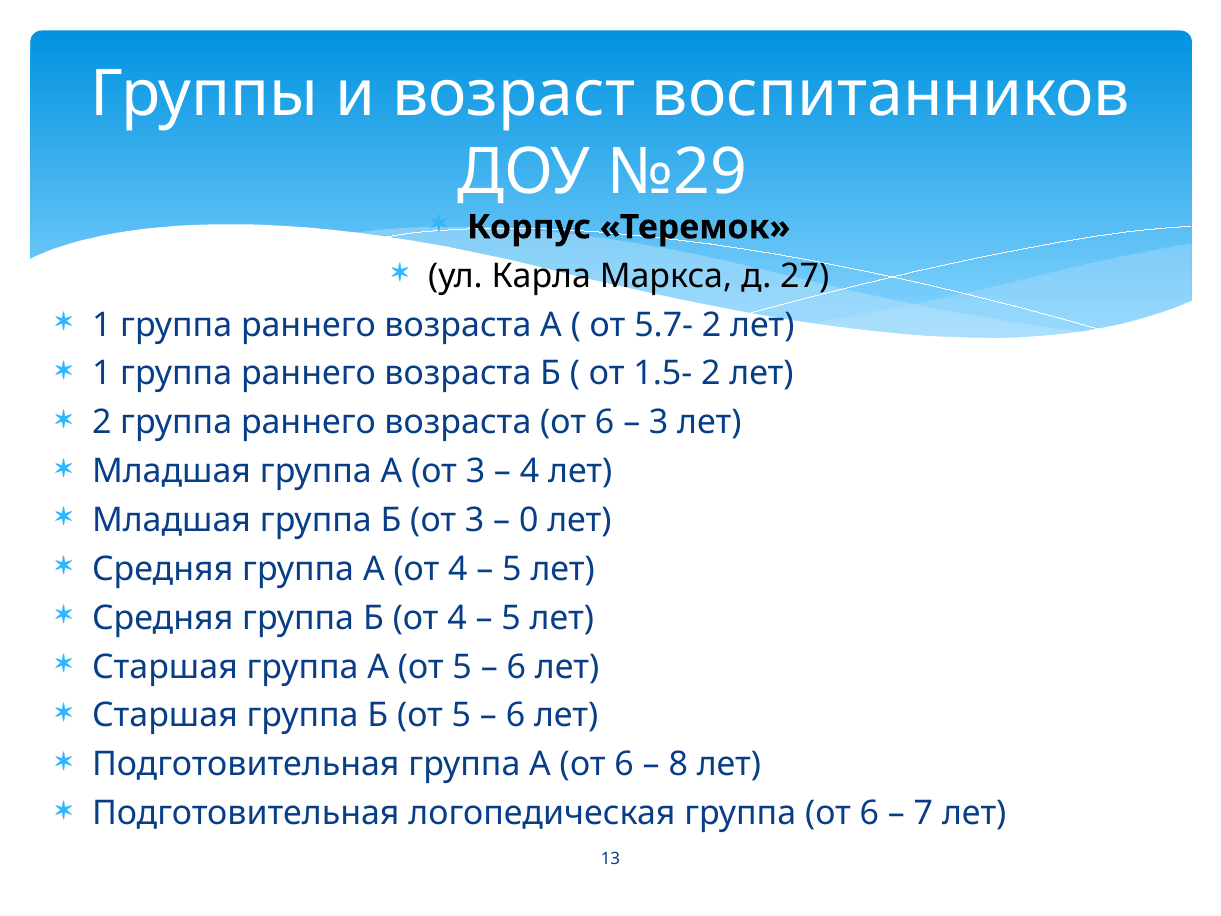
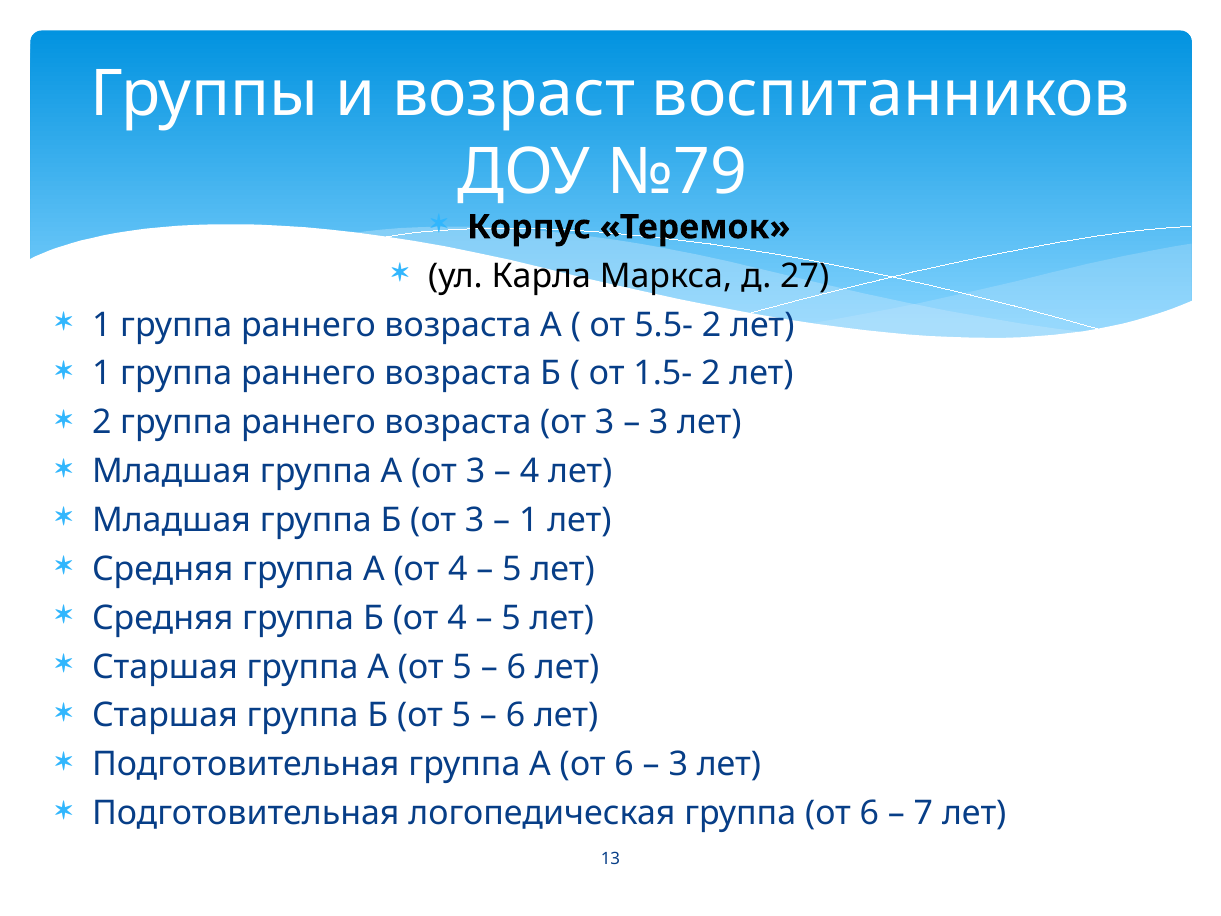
№29: №29 -> №79
5.7-: 5.7- -> 5.5-
возраста от 6: 6 -> 3
0 at (529, 520): 0 -> 1
8 at (678, 764): 8 -> 3
